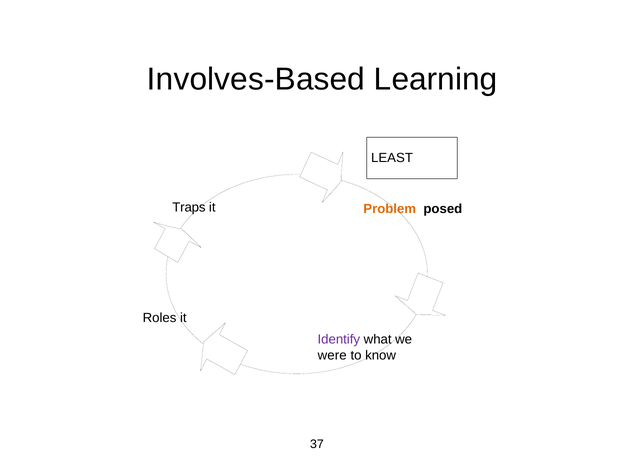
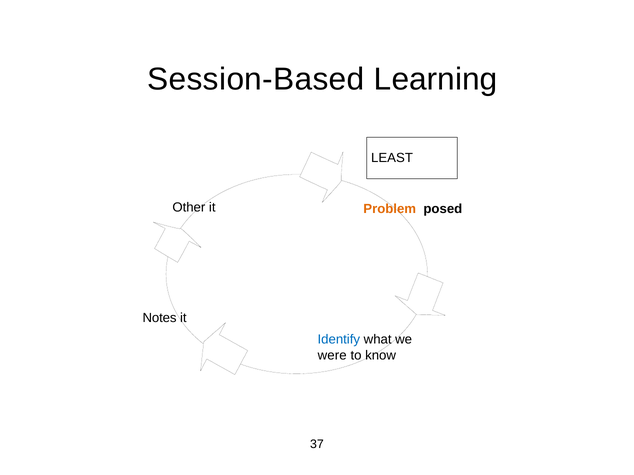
Involves-Based: Involves-Based -> Session-Based
Traps: Traps -> Other
Roles: Roles -> Notes
Identify colour: purple -> blue
